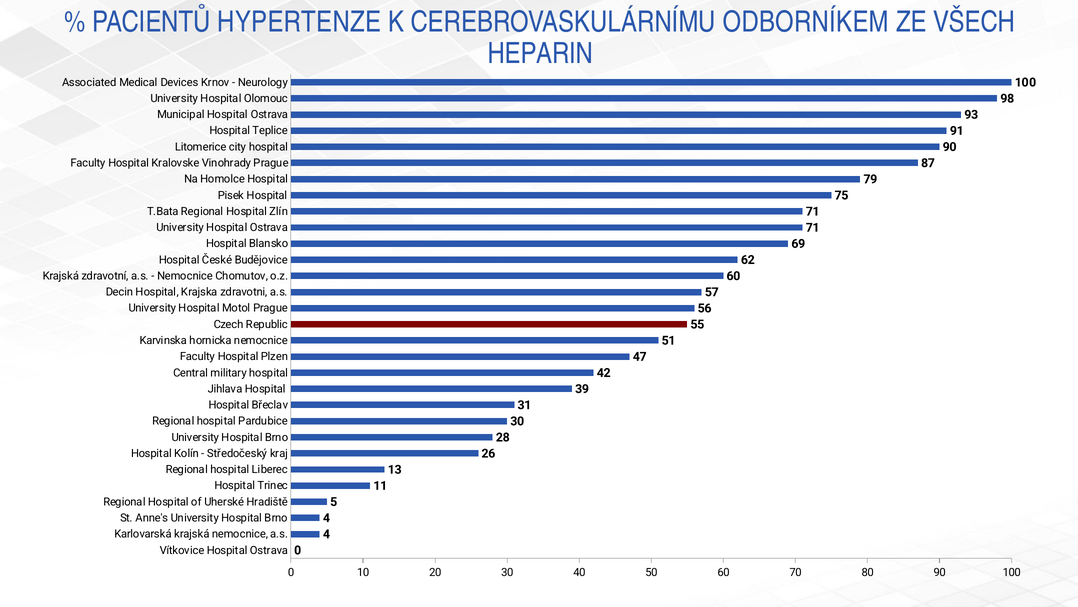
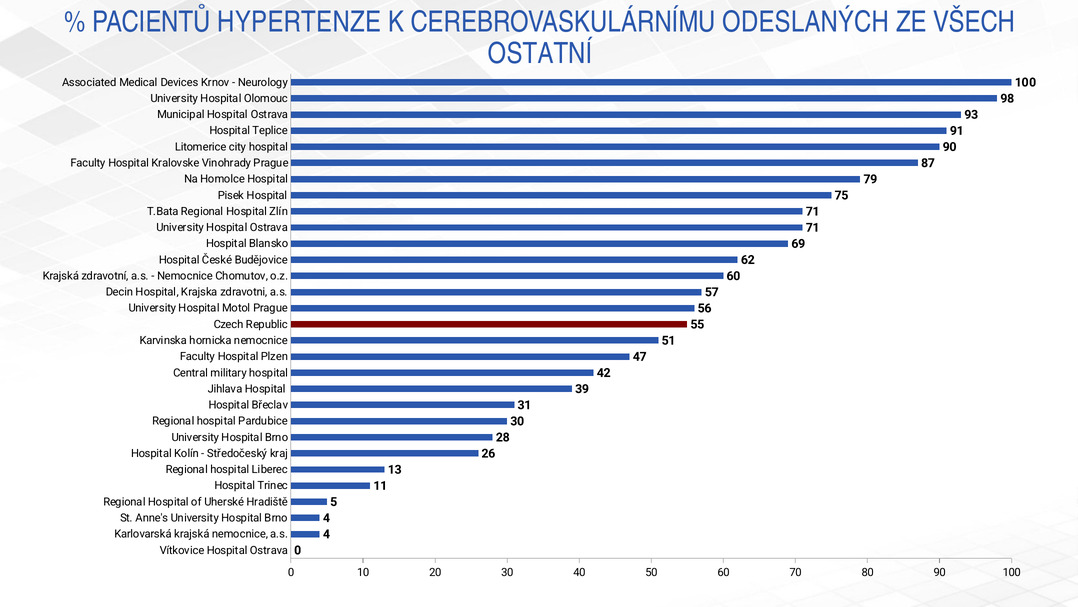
ODBORNÍKEM: ODBORNÍKEM -> ODESLANÝCH
HEPARIN: HEPARIN -> OSTATNÍ
